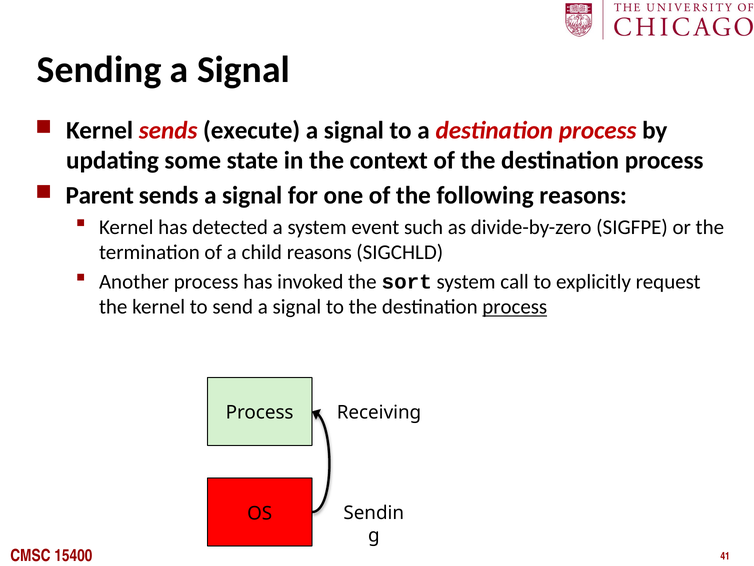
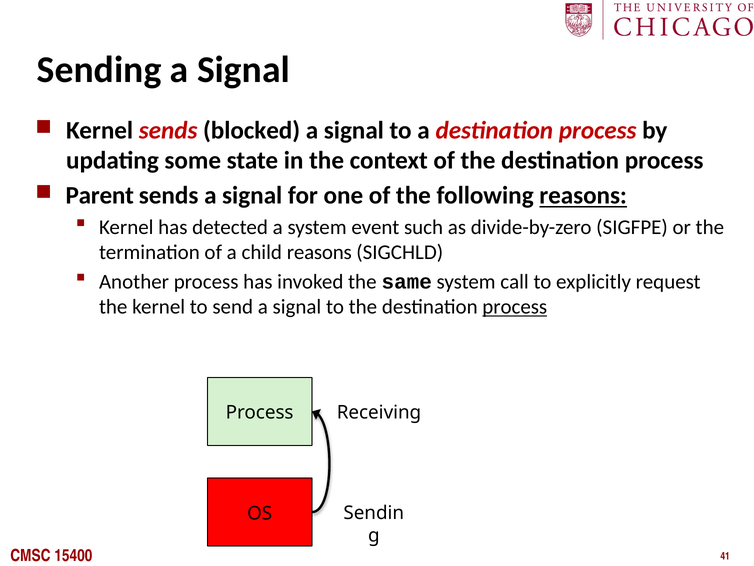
execute: execute -> blocked
reasons at (583, 196) underline: none -> present
sort: sort -> same
